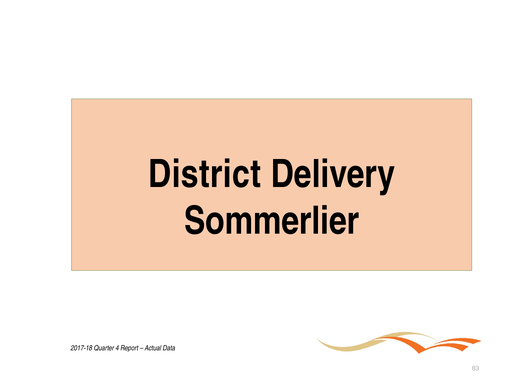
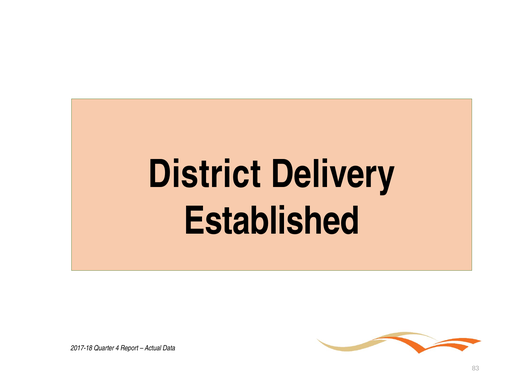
Sommerlier: Sommerlier -> Established
